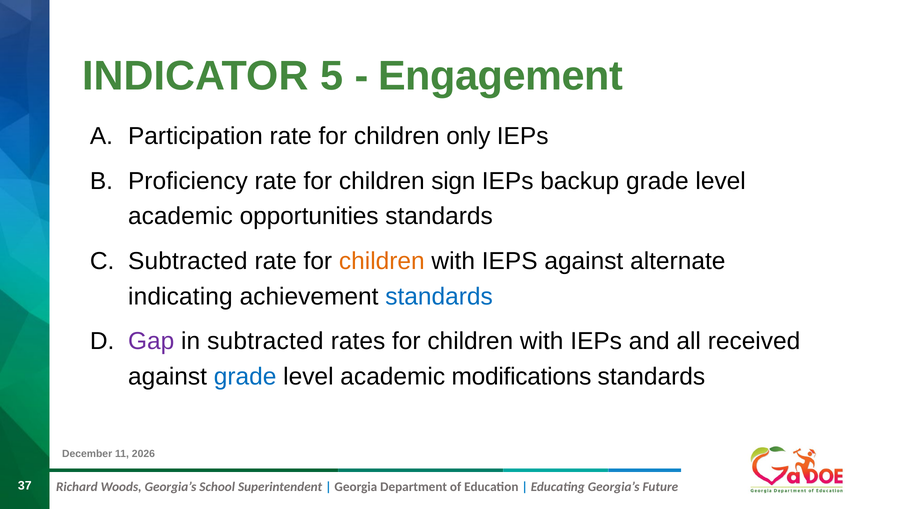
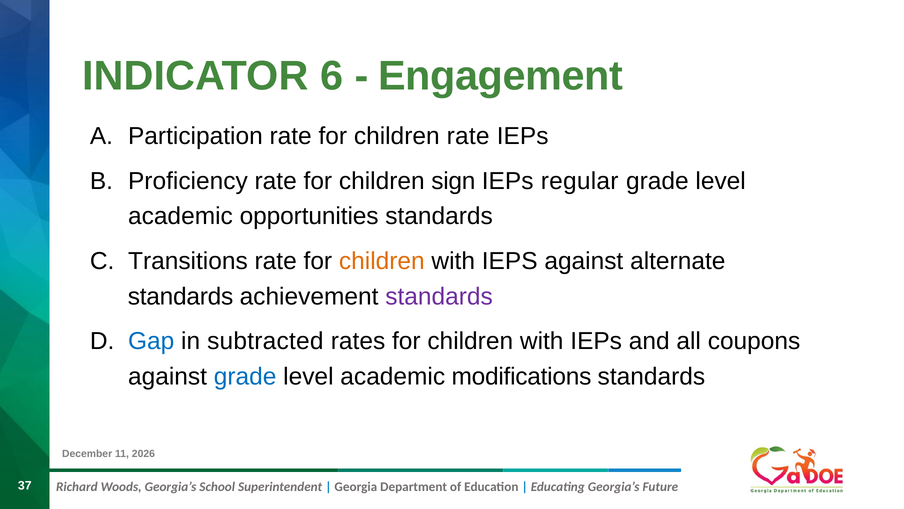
5: 5 -> 6
children only: only -> rate
backup: backup -> regular
Subtracted at (188, 261): Subtracted -> Transitions
indicating at (180, 296): indicating -> standards
standards at (439, 296) colour: blue -> purple
Gap colour: purple -> blue
received: received -> coupons
